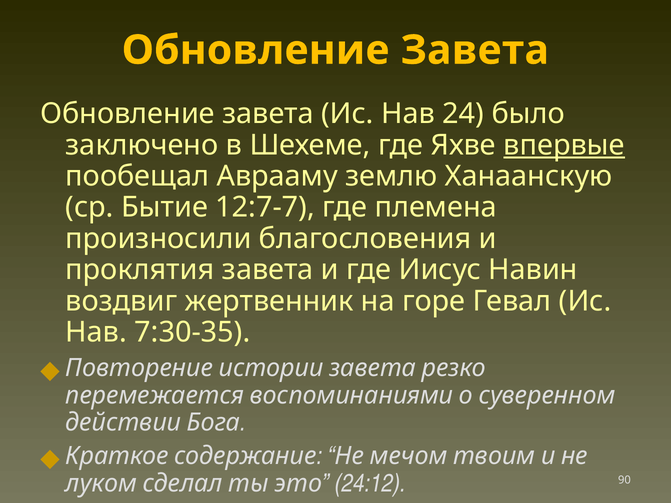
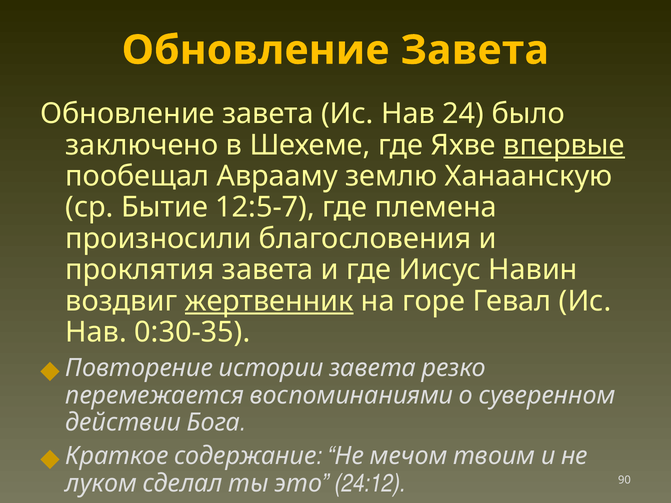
12:7-7: 12:7-7 -> 12:5-7
жертвенник underline: none -> present
7:30-35: 7:30-35 -> 0:30-35
